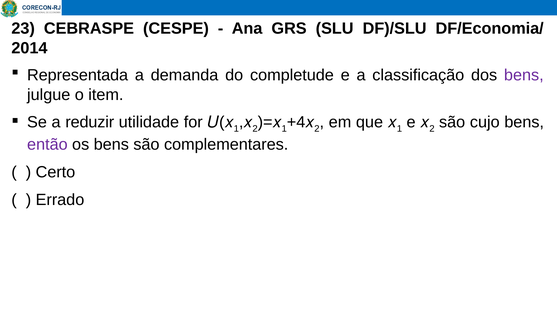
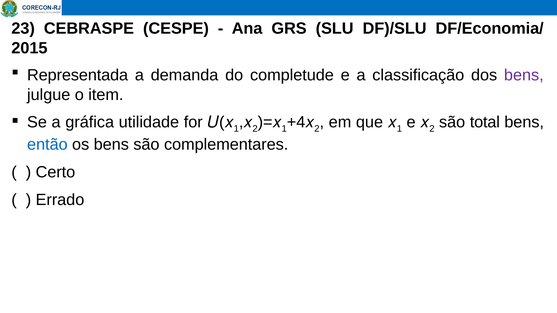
2014: 2014 -> 2015
reduzir: reduzir -> gráfica
cujo: cujo -> total
então colour: purple -> blue
